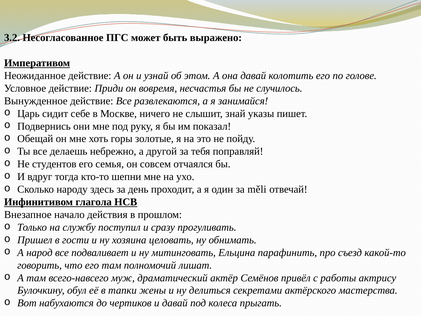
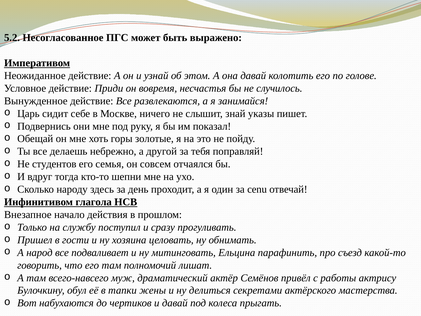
3.2: 3.2 -> 5.2
měli: měli -> cenu
